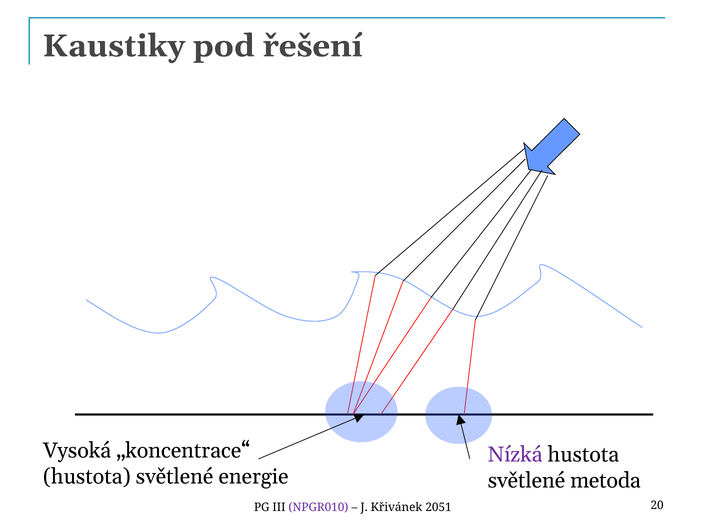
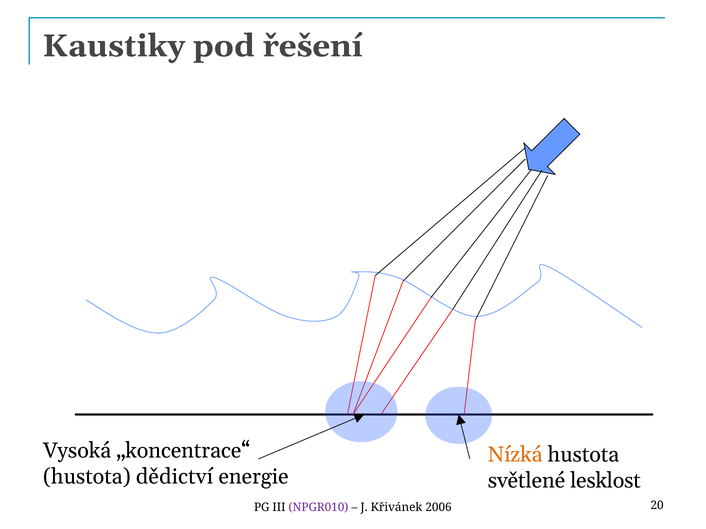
Nízká colour: purple -> orange
světlené at (175, 477): světlené -> dědictví
metoda: metoda -> lesklost
2051: 2051 -> 2006
